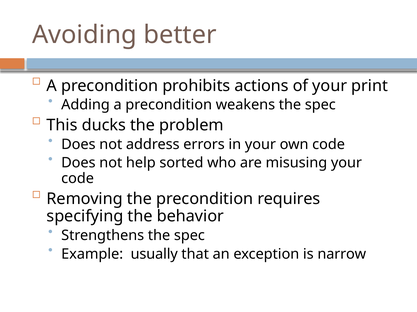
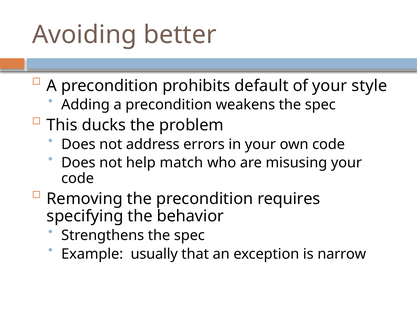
actions: actions -> default
print: print -> style
sorted: sorted -> match
